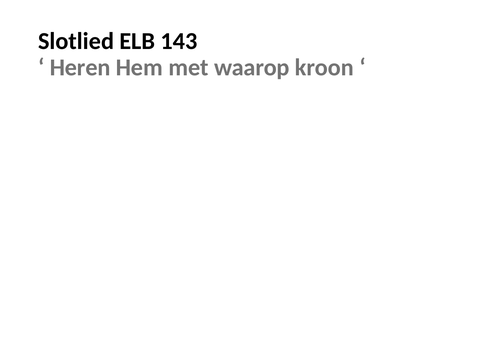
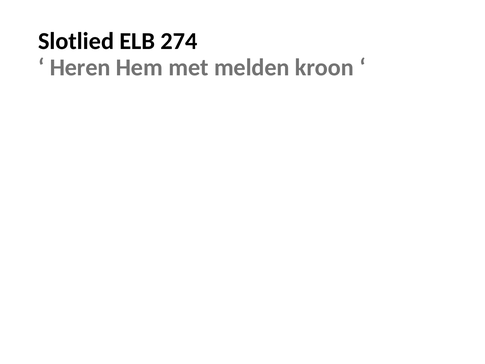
143: 143 -> 274
waarop: waarop -> melden
